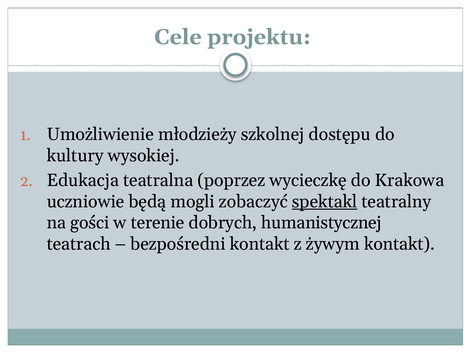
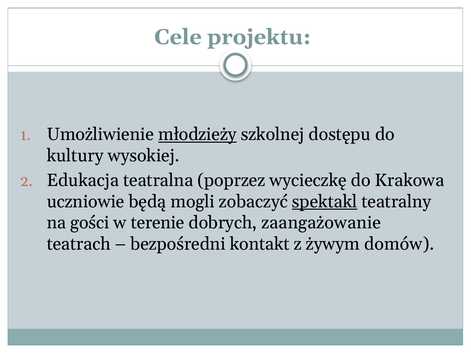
młodzieży underline: none -> present
humanistycznej: humanistycznej -> zaangażowanie
żywym kontakt: kontakt -> domów
